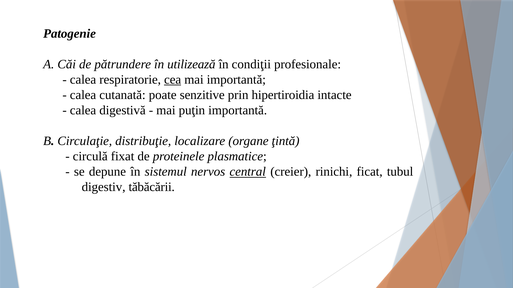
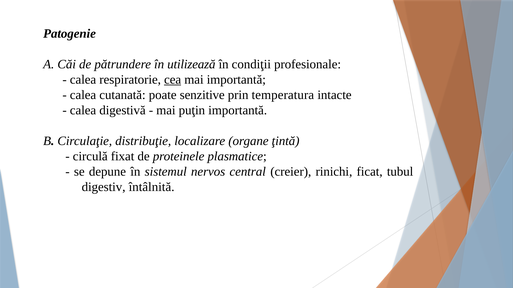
hipertiroidia: hipertiroidia -> temperatura
central underline: present -> none
tăbăcării: tăbăcării -> întâlnită
